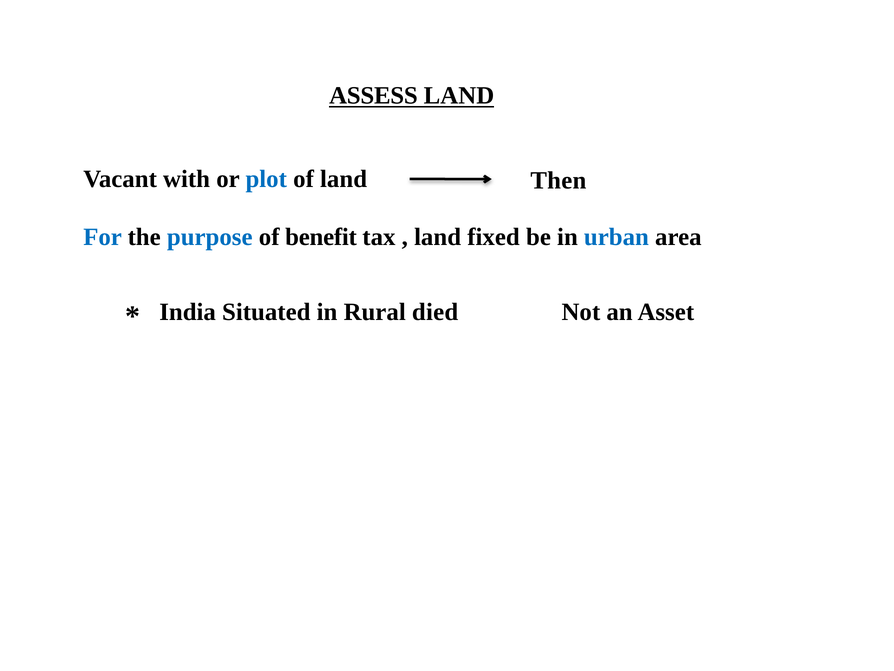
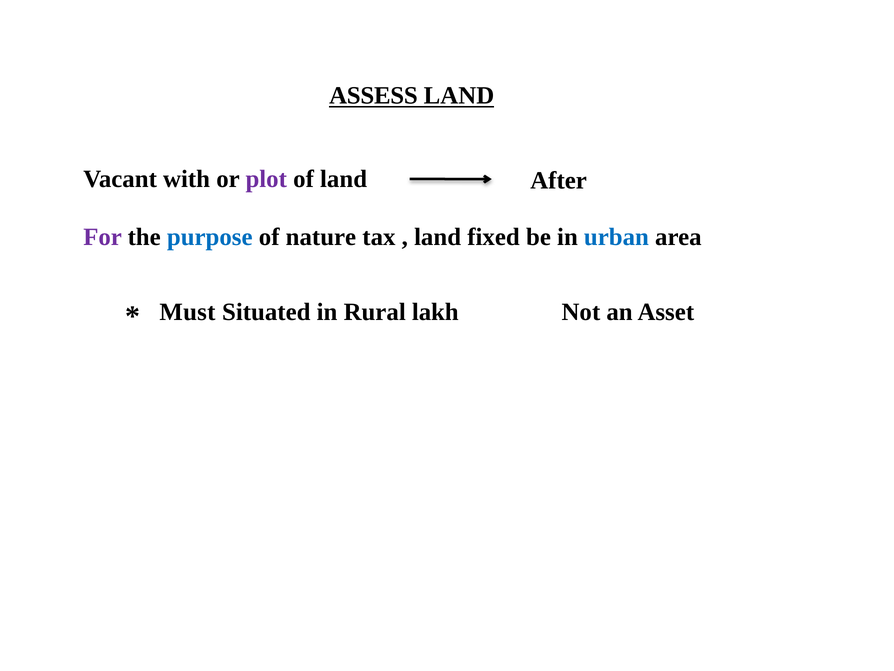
plot colour: blue -> purple
Then: Then -> After
For colour: blue -> purple
benefit: benefit -> nature
India: India -> Must
died: died -> lakh
